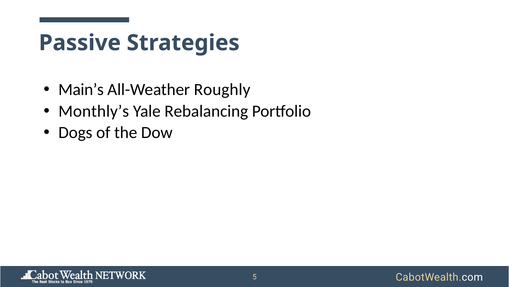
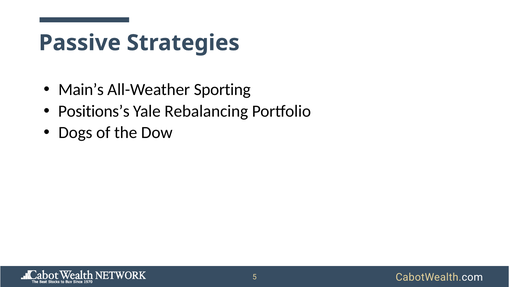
Roughly: Roughly -> Sporting
Monthly’s: Monthly’s -> Positions’s
